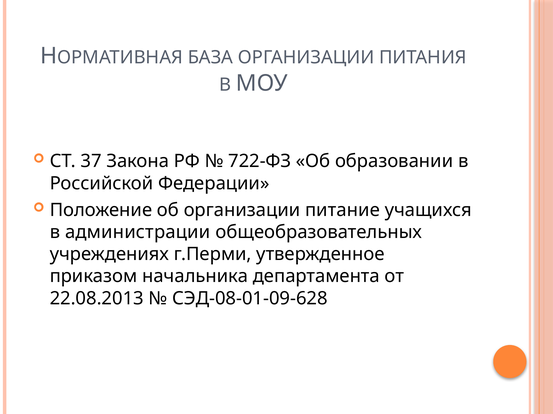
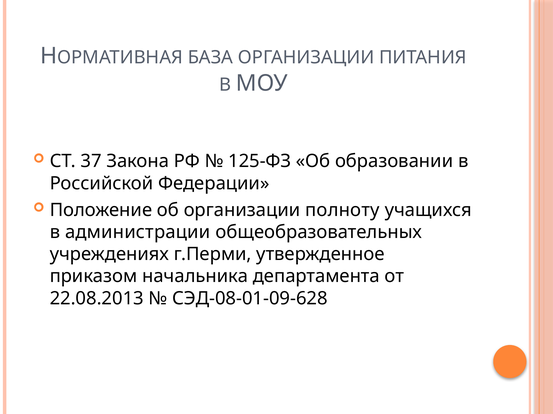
722-ФЗ: 722-ФЗ -> 125-ФЗ
питание: питание -> полноту
